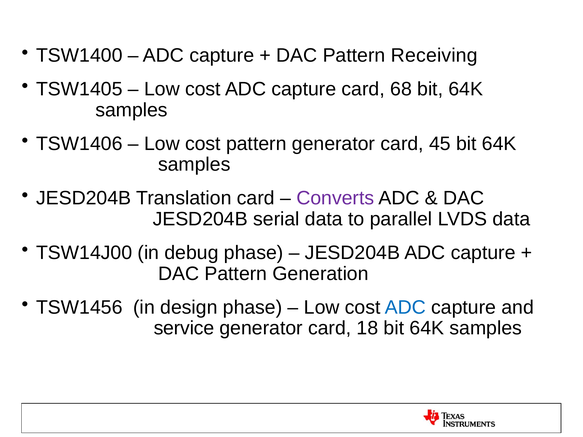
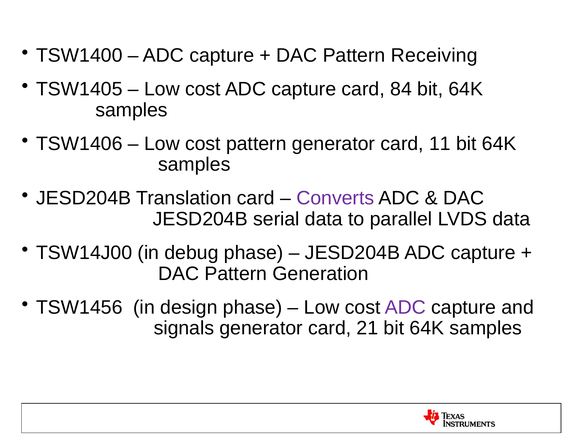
68: 68 -> 84
45: 45 -> 11
ADC at (405, 307) colour: blue -> purple
service: service -> signals
18: 18 -> 21
